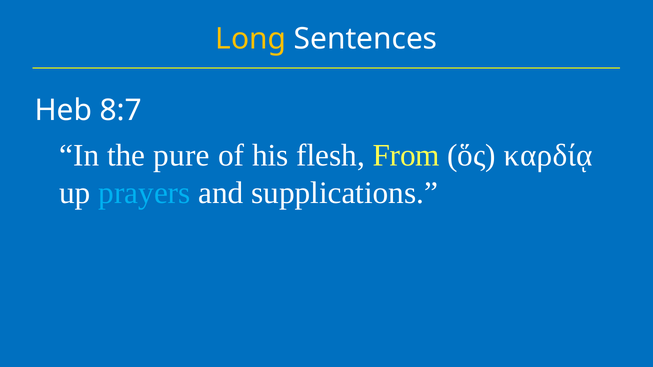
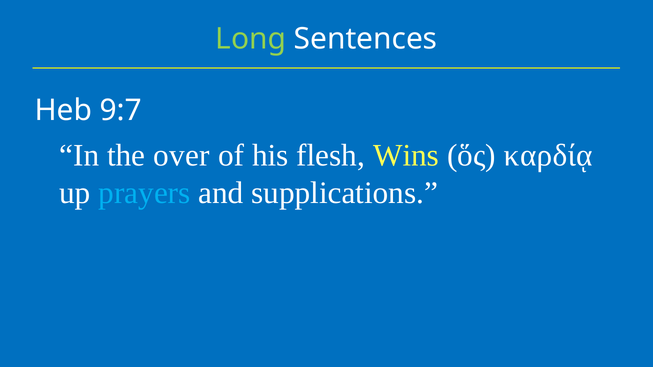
Long colour: yellow -> light green
8:7: 8:7 -> 9:7
pure: pure -> over
From: From -> Wins
